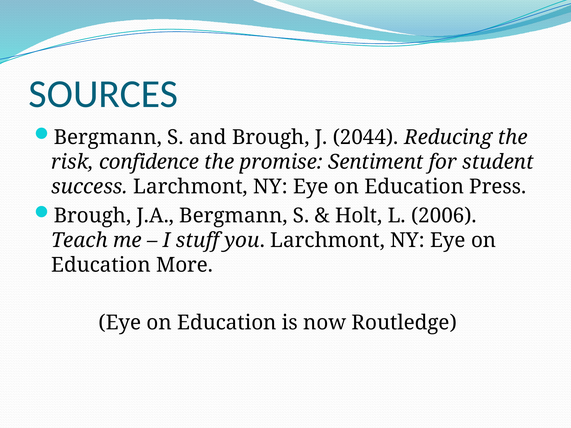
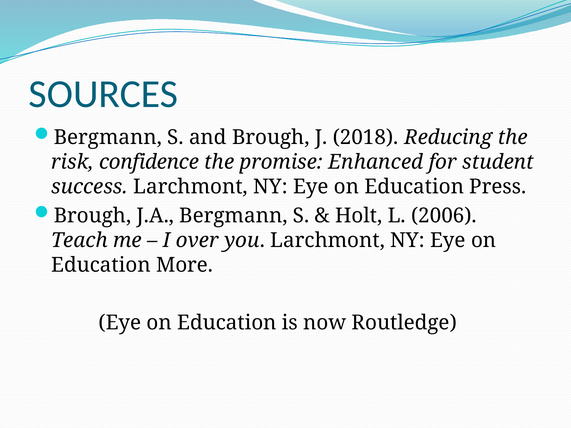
2044: 2044 -> 2018
Sentiment: Sentiment -> Enhanced
stuff: stuff -> over
